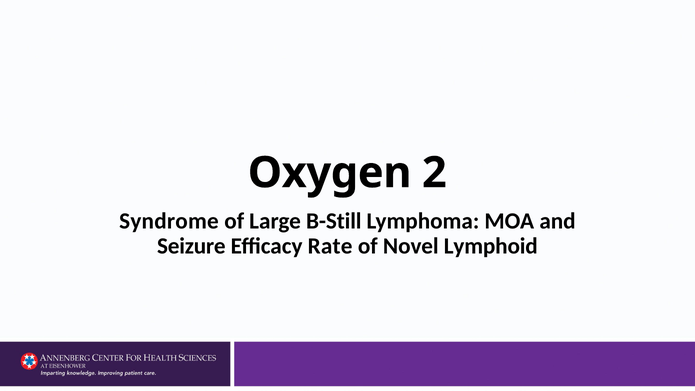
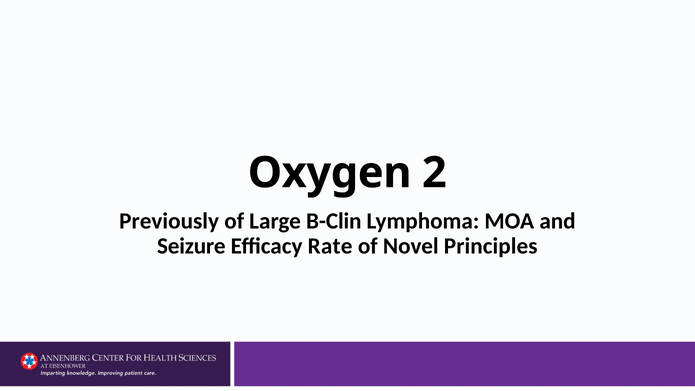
Syndrome: Syndrome -> Previously
B-Still: B-Still -> B-Clin
Lymphoid: Lymphoid -> Principles
